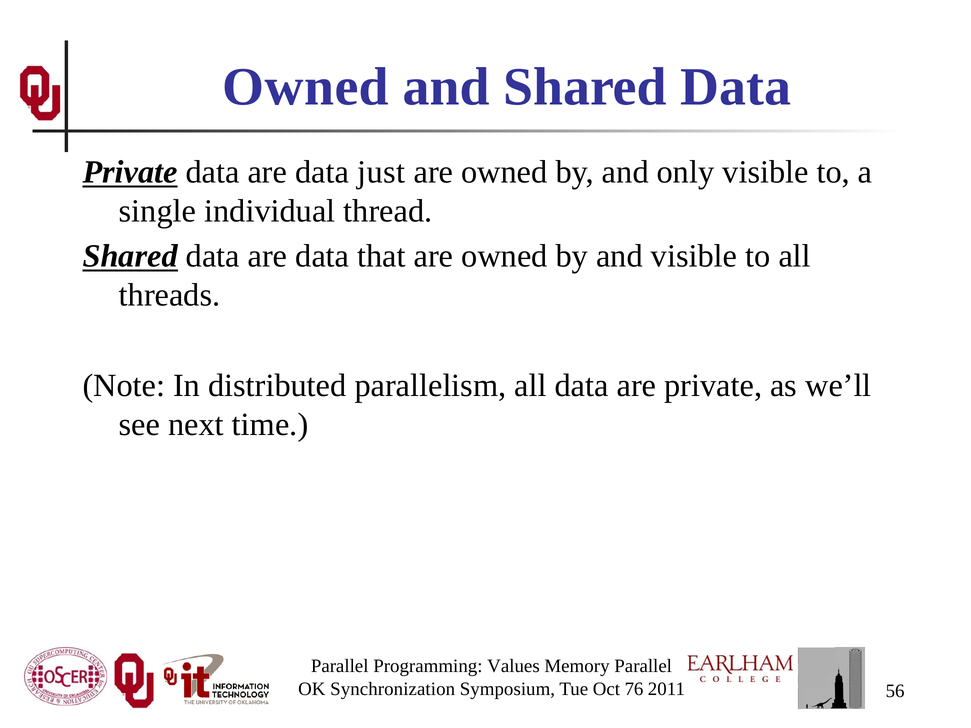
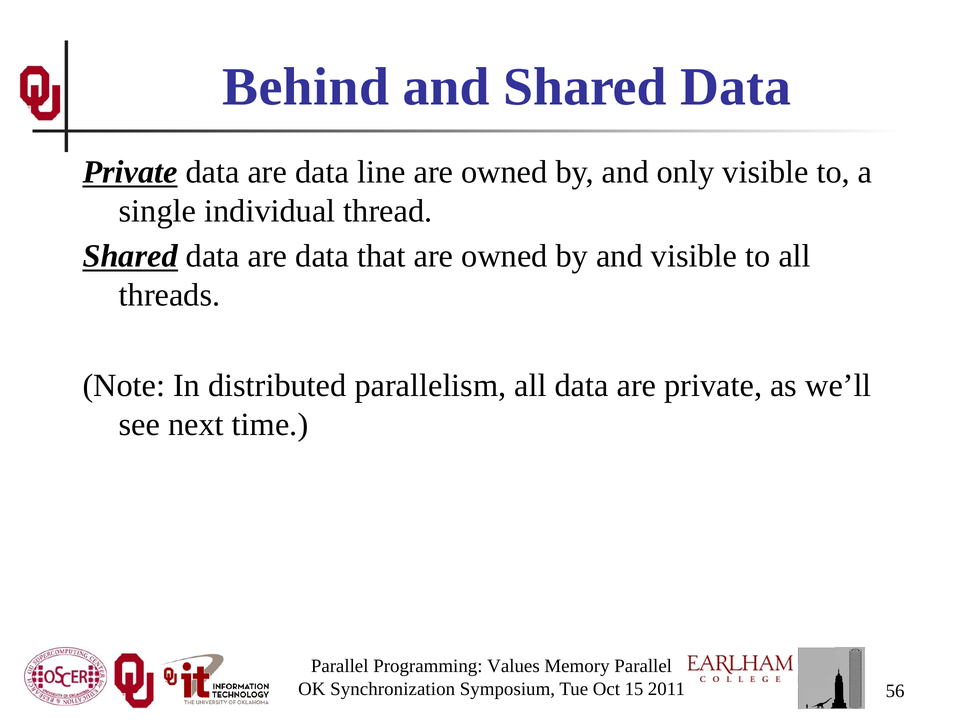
Owned at (306, 87): Owned -> Behind
just: just -> line
76: 76 -> 15
